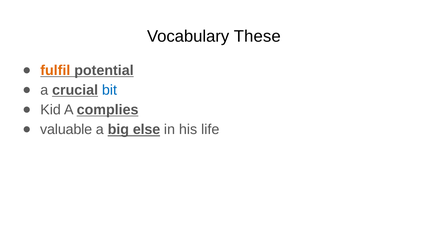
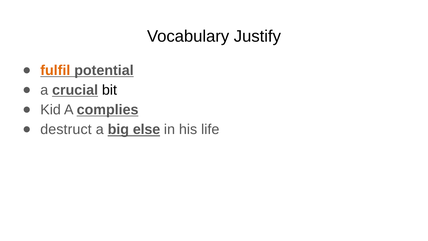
These: These -> Justify
bit colour: blue -> black
valuable: valuable -> destruct
